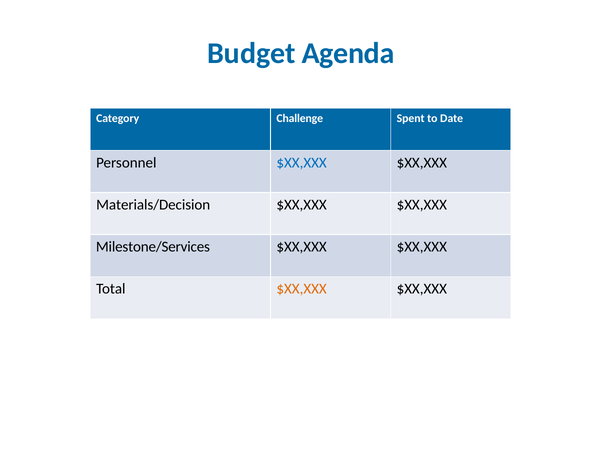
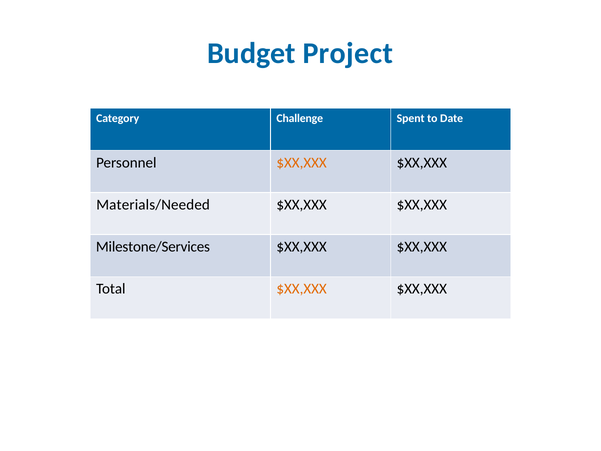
Agenda: Agenda -> Project
$XX,XXX at (302, 163) colour: blue -> orange
Materials/Decision: Materials/Decision -> Materials/Needed
